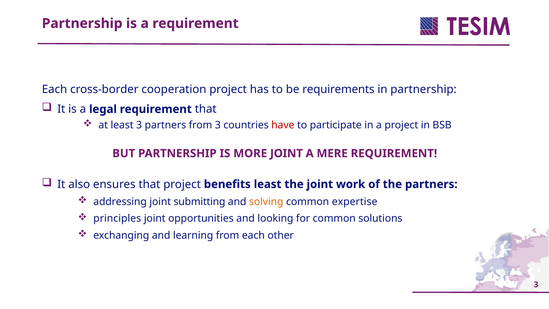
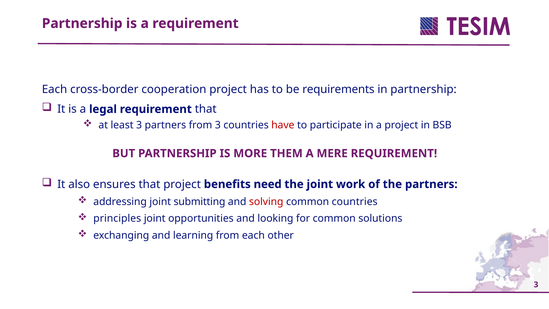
MORE JOINT: JOINT -> THEM
benefits least: least -> need
solving colour: orange -> red
common expertise: expertise -> countries
